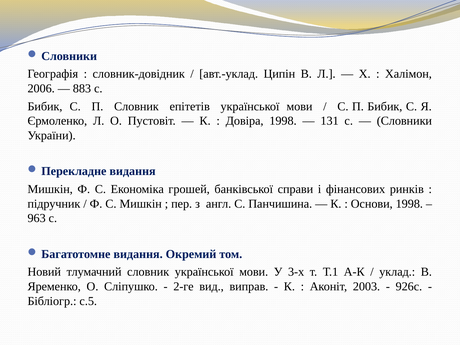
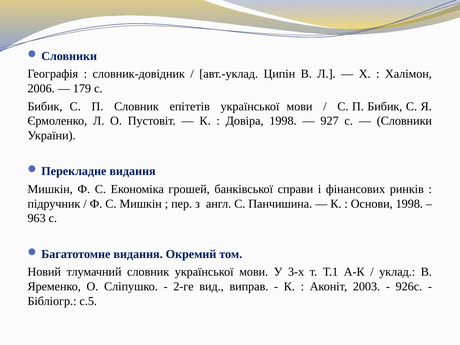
883: 883 -> 179
131: 131 -> 927
